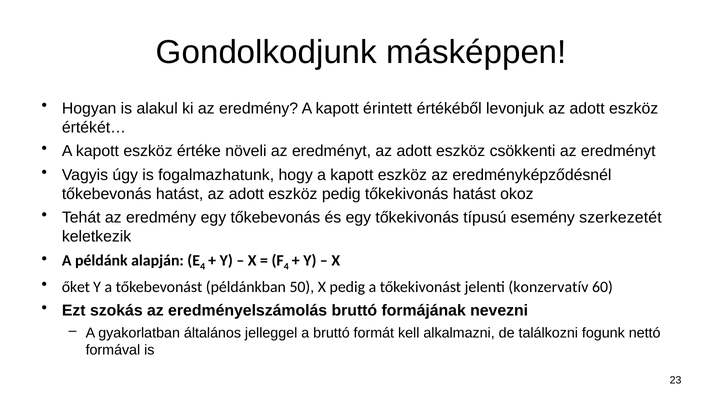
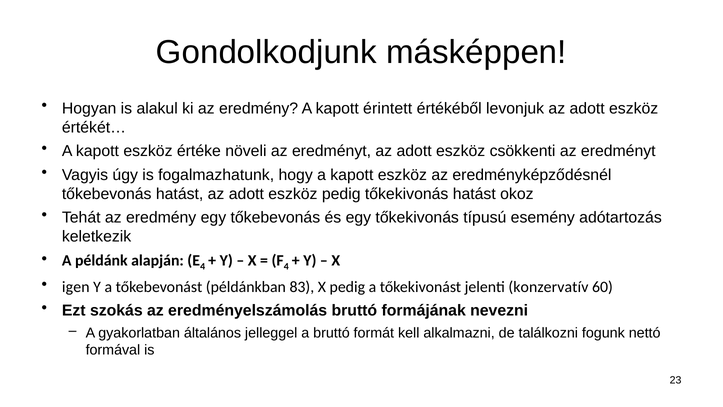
szerkezetét: szerkezetét -> adótartozás
őket: őket -> igen
50: 50 -> 83
